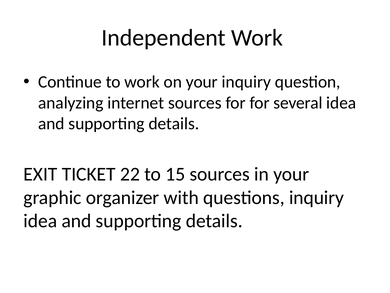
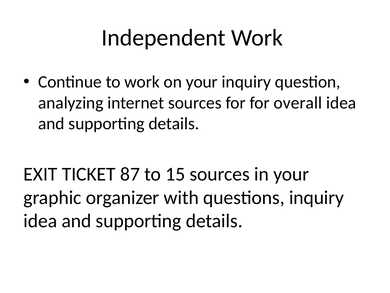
several: several -> overall
22: 22 -> 87
